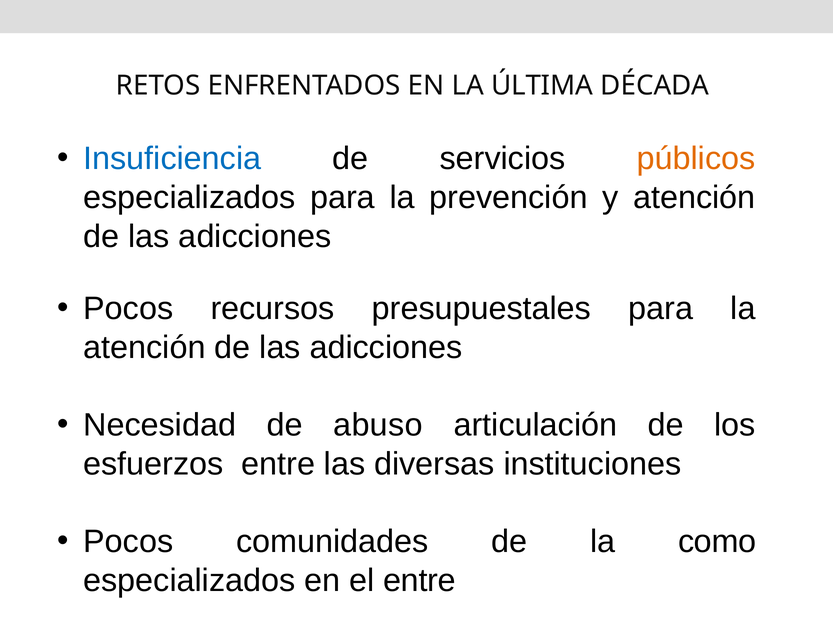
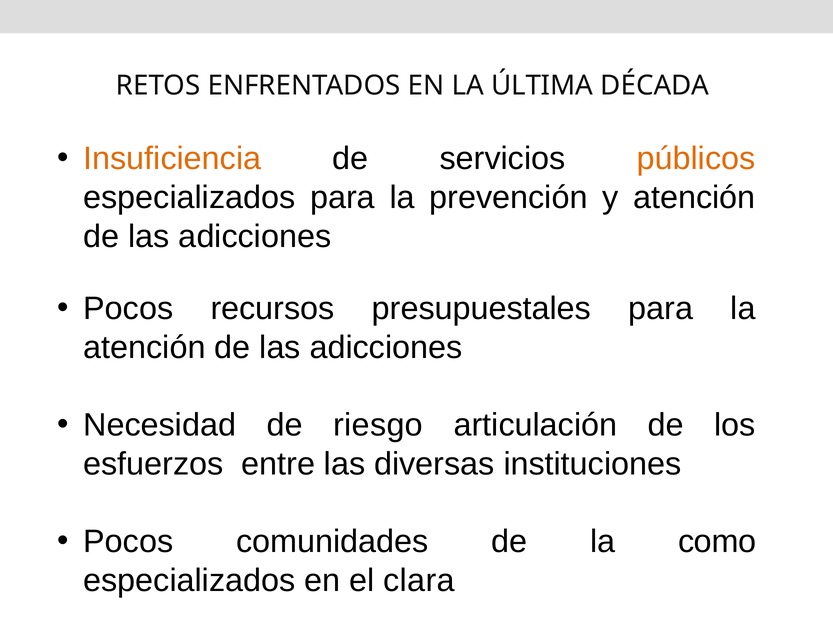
Insuficiencia colour: blue -> orange
abuso: abuso -> riesgo
el entre: entre -> clara
